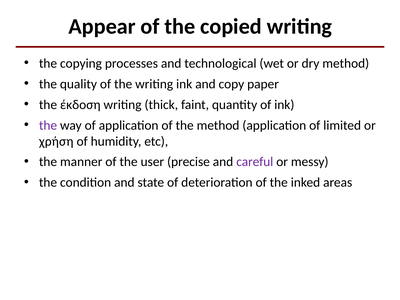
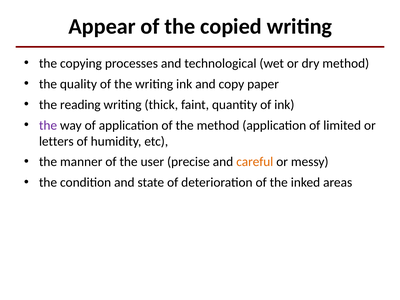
έκδοση: έκδοση -> reading
χρήση: χρήση -> letters
careful colour: purple -> orange
